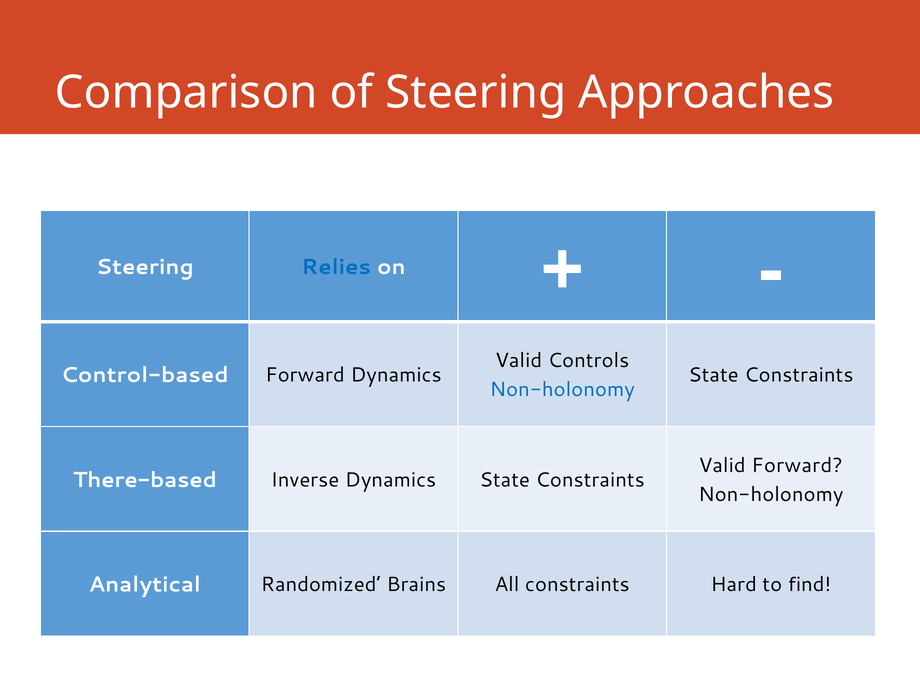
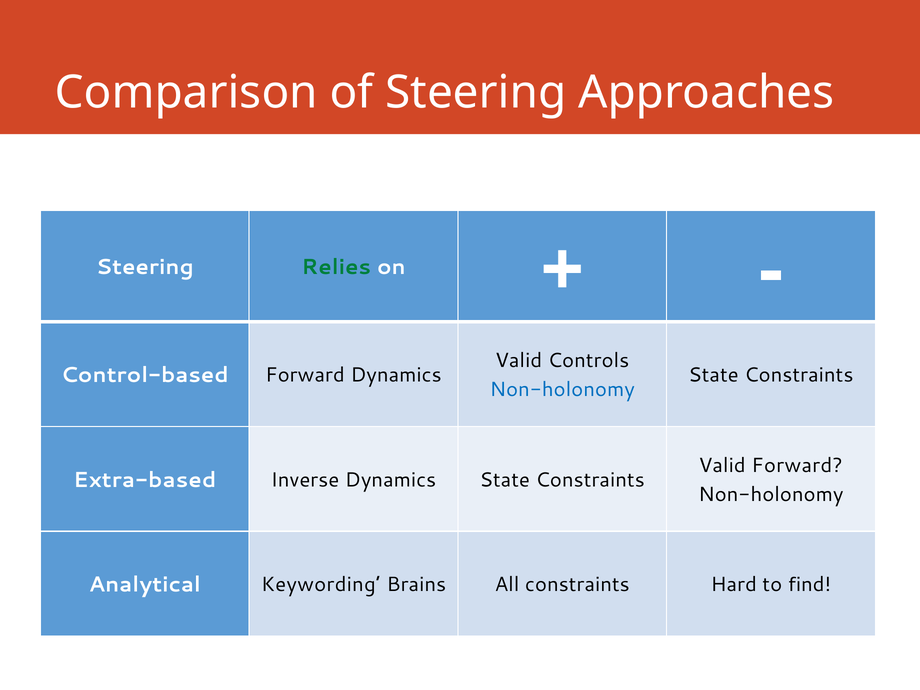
Relies colour: blue -> green
There-based: There-based -> Extra-based
Randomized: Randomized -> Keywording
